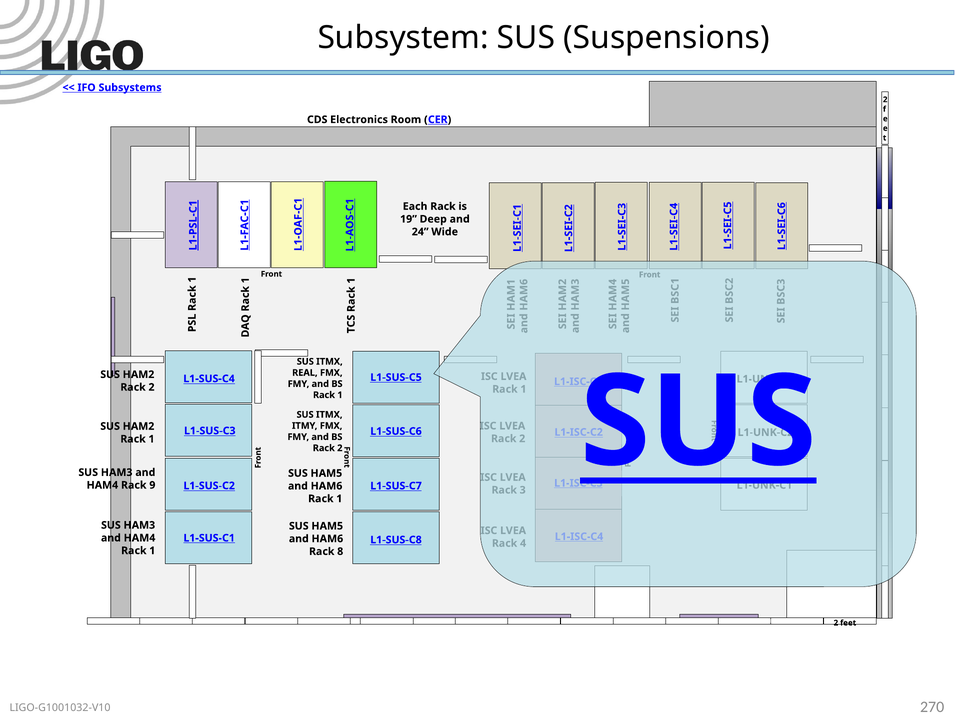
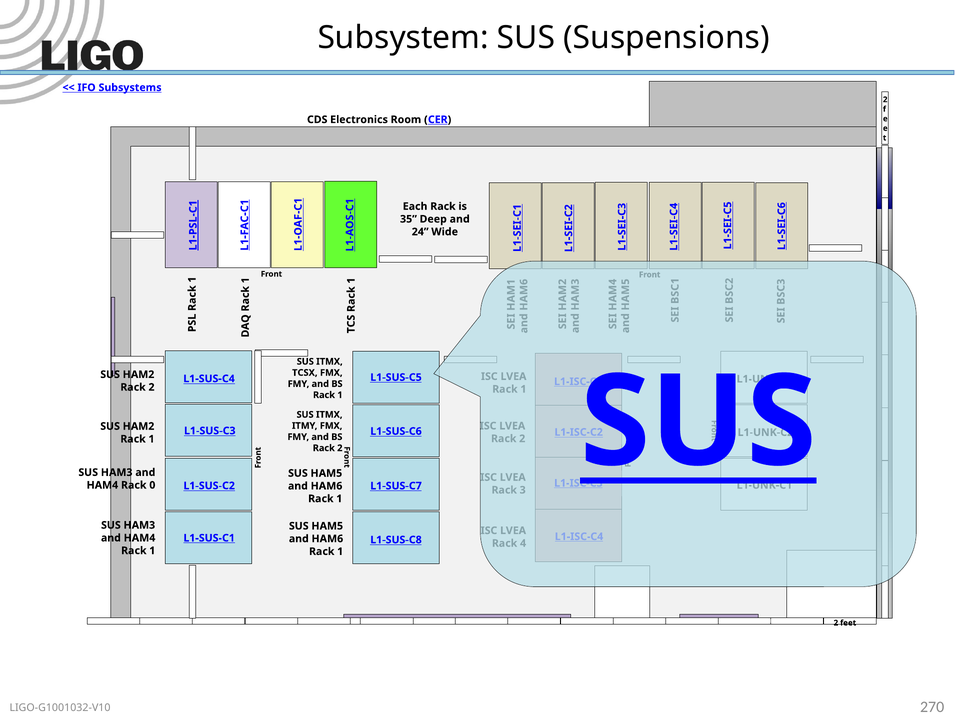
19: 19 -> 35
REAL: REAL -> TCSX
9: 9 -> 0
8 at (340, 551): 8 -> 1
